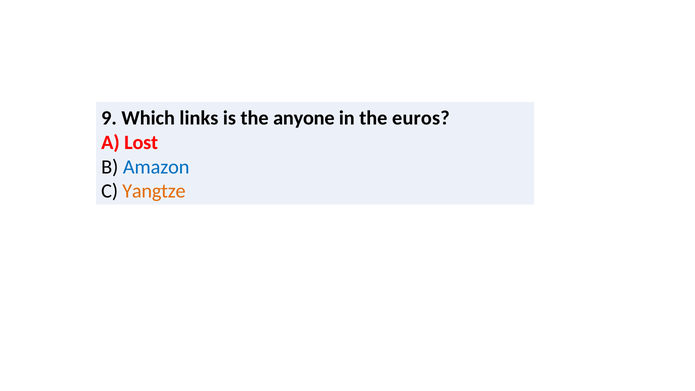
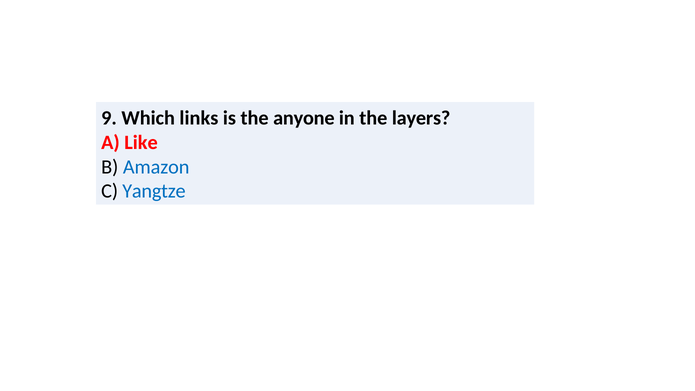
euros: euros -> layers
Lost: Lost -> Like
Yangtze colour: orange -> blue
